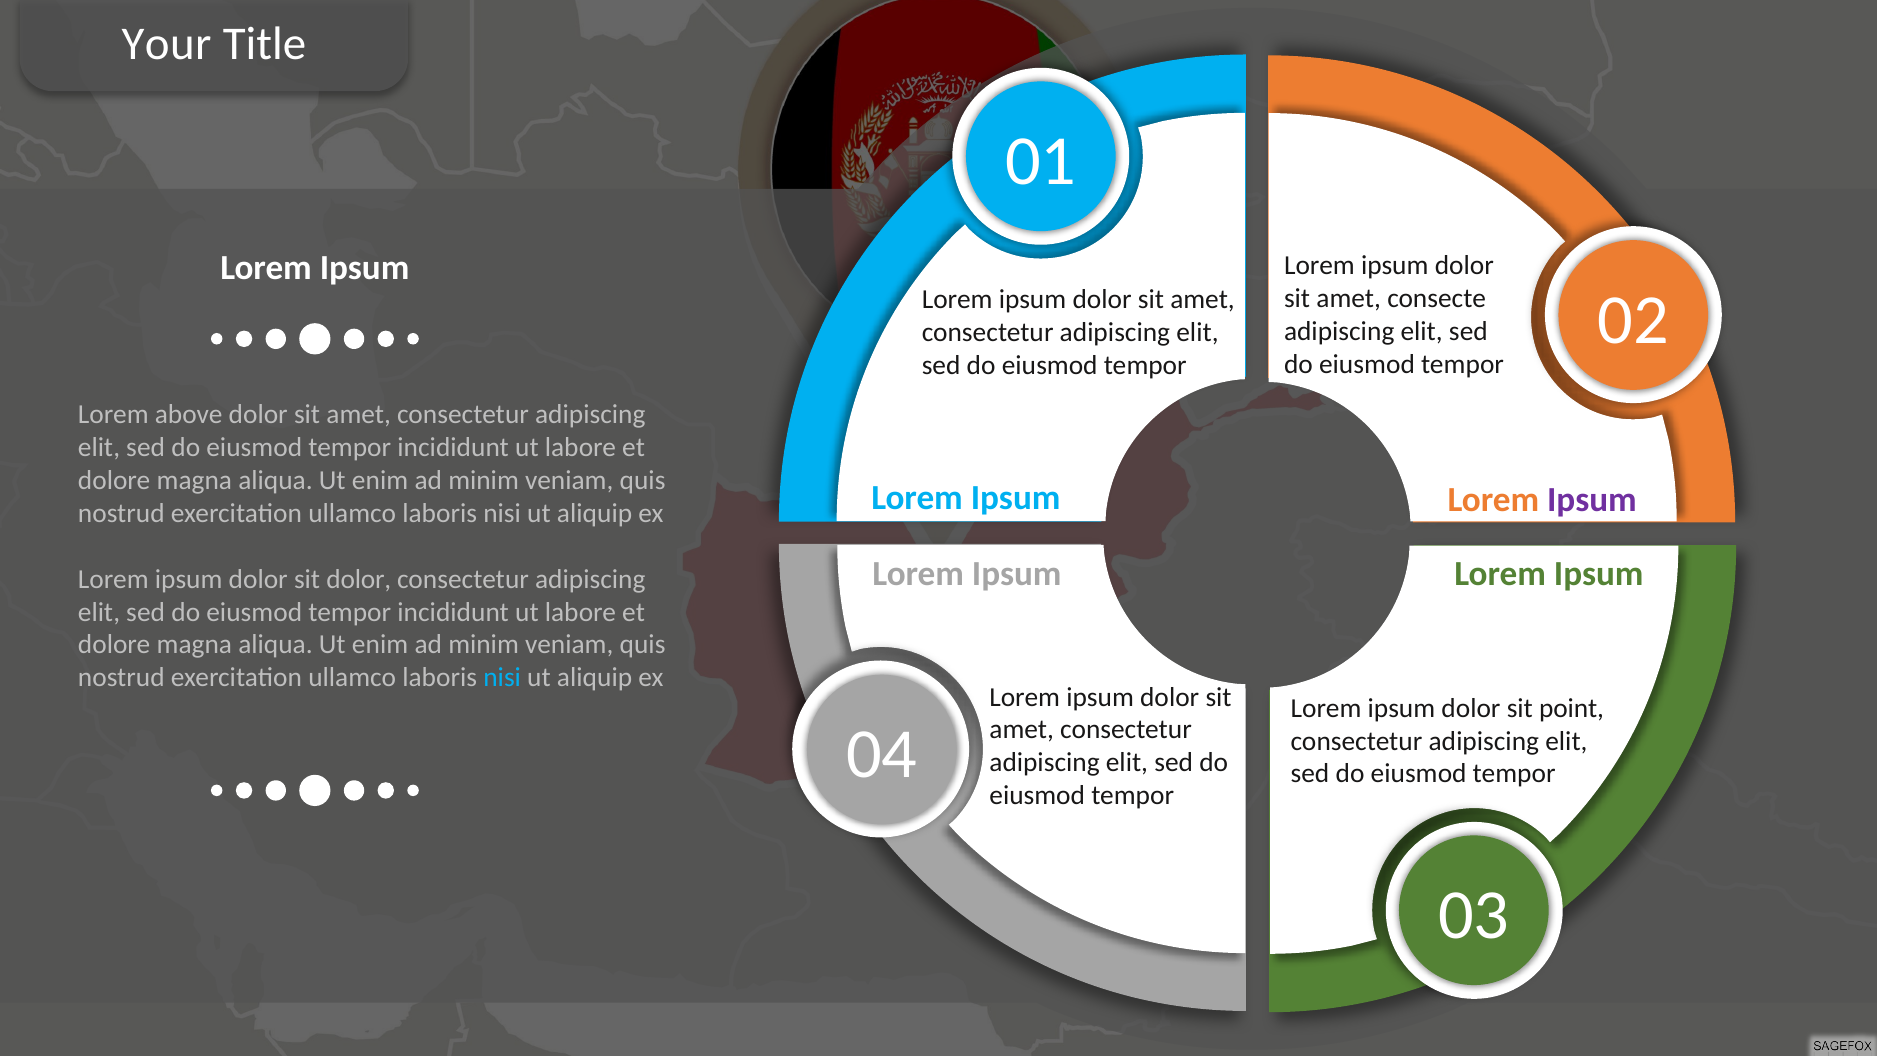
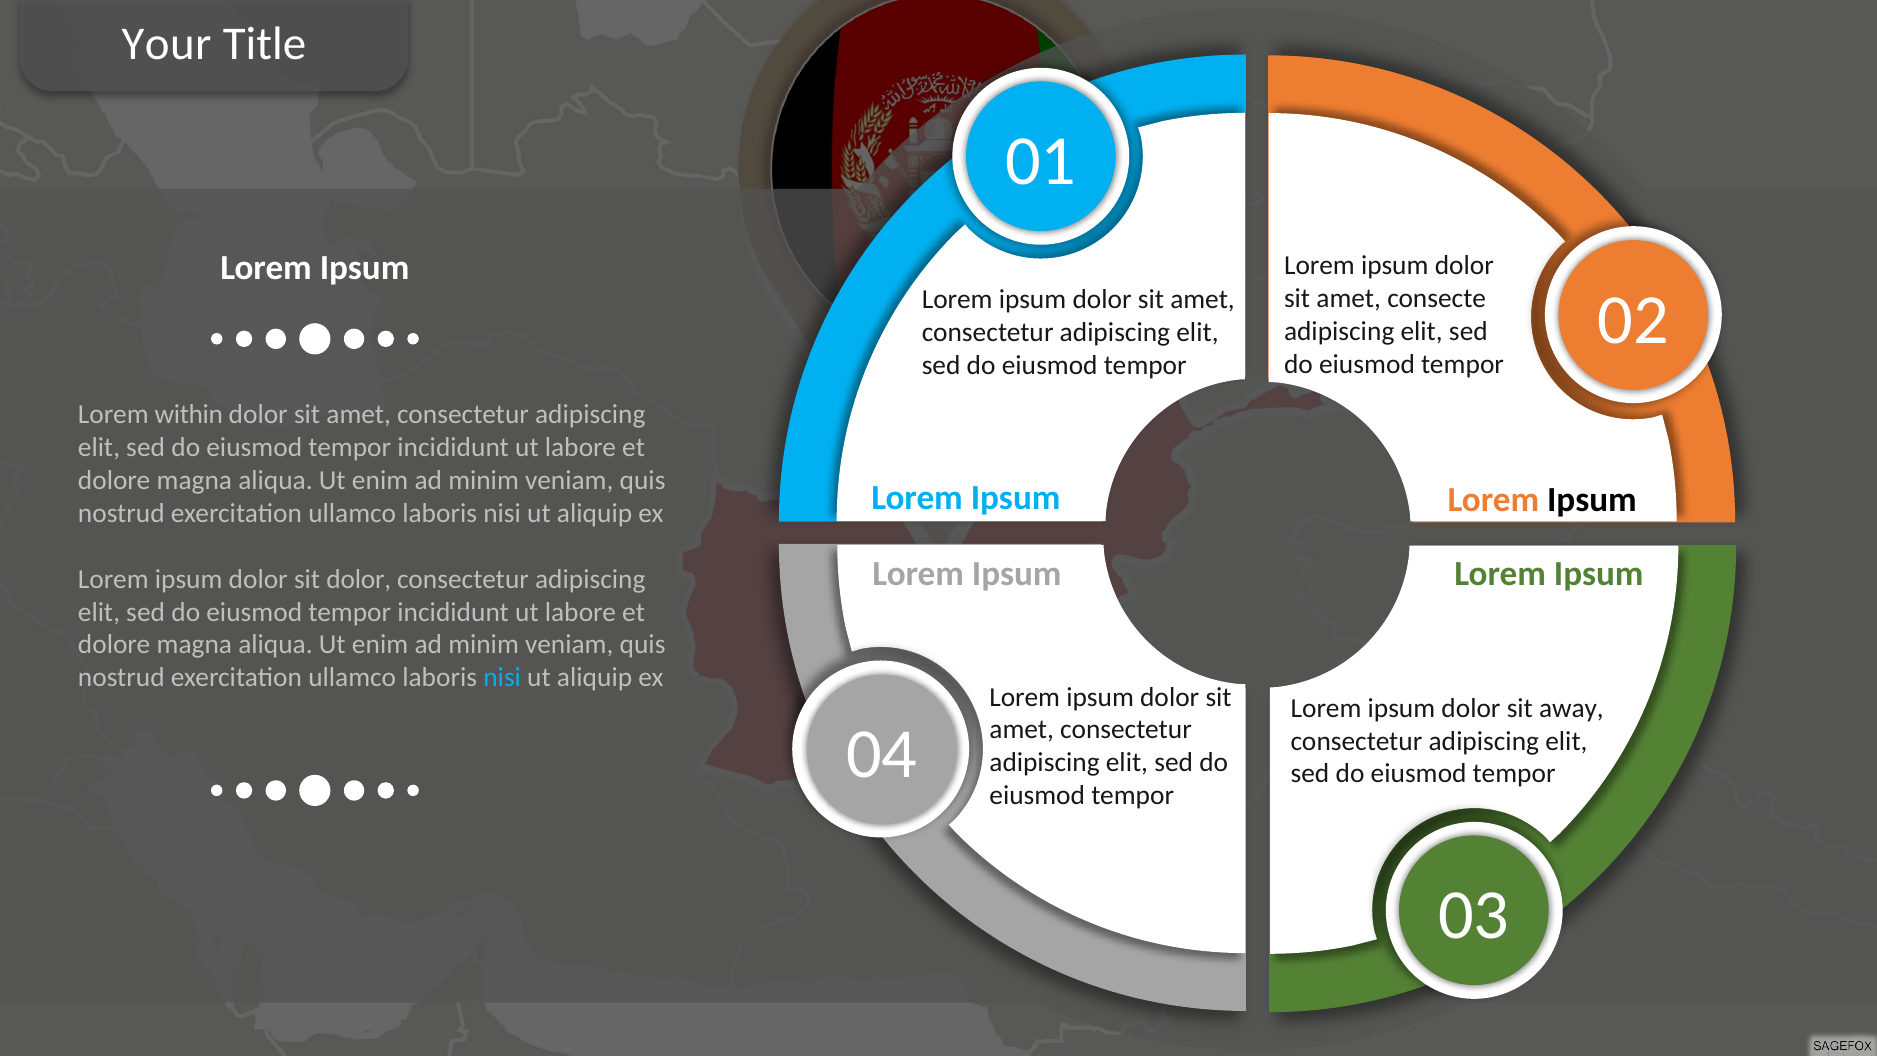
above: above -> within
Ipsum at (1592, 499) colour: purple -> black
point: point -> away
